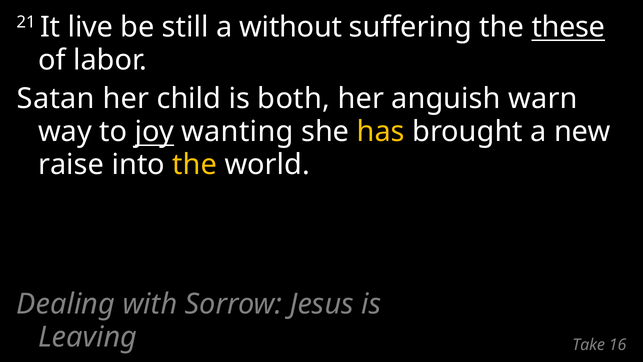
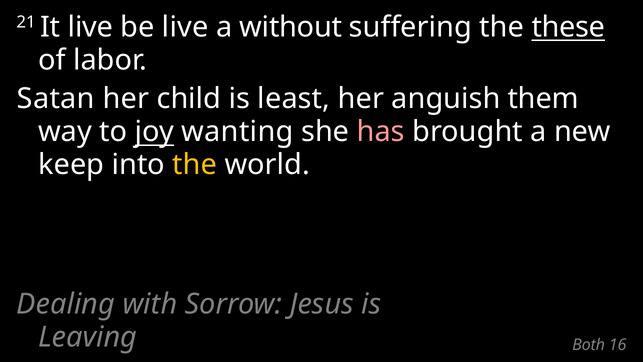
be still: still -> live
both: both -> least
warn: warn -> them
has colour: yellow -> pink
raise: raise -> keep
Take: Take -> Both
